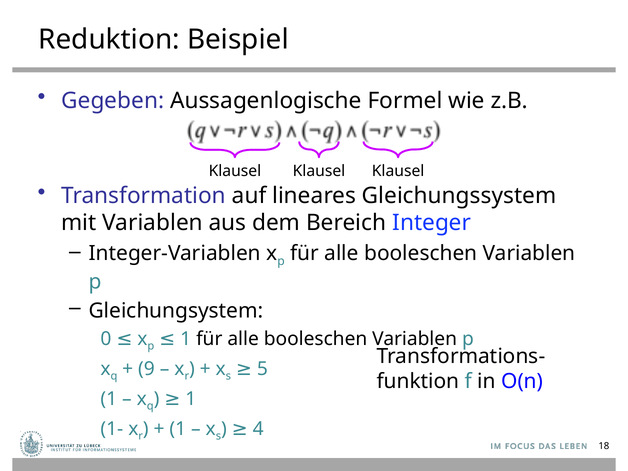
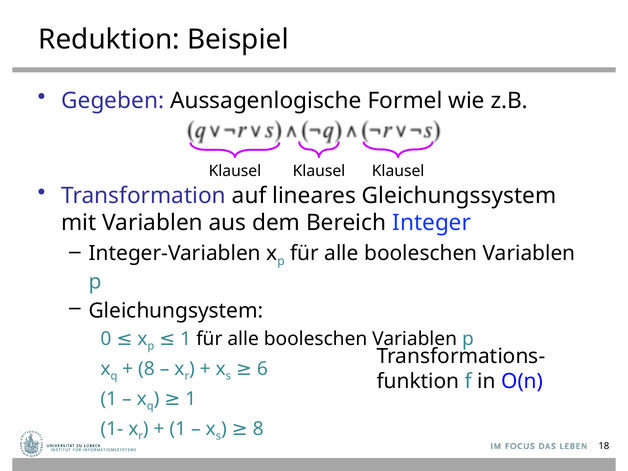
9 at (146, 369): 9 -> 8
5: 5 -> 6
4 at (258, 429): 4 -> 8
